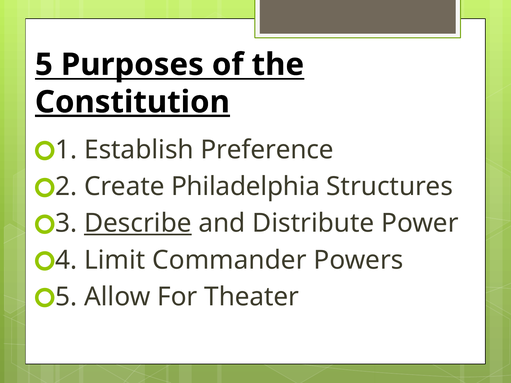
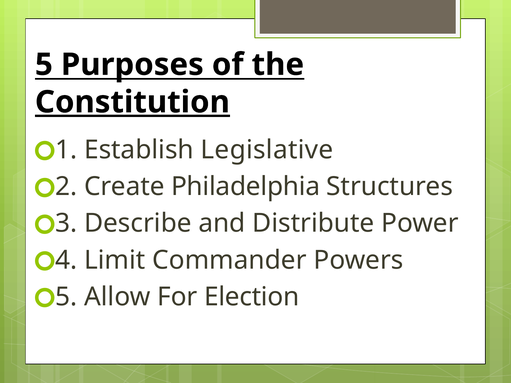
Preference: Preference -> Legislative
Describe underline: present -> none
Theater: Theater -> Election
